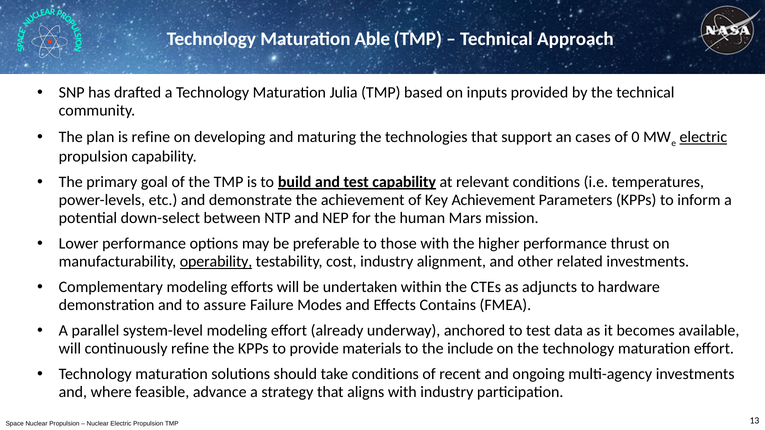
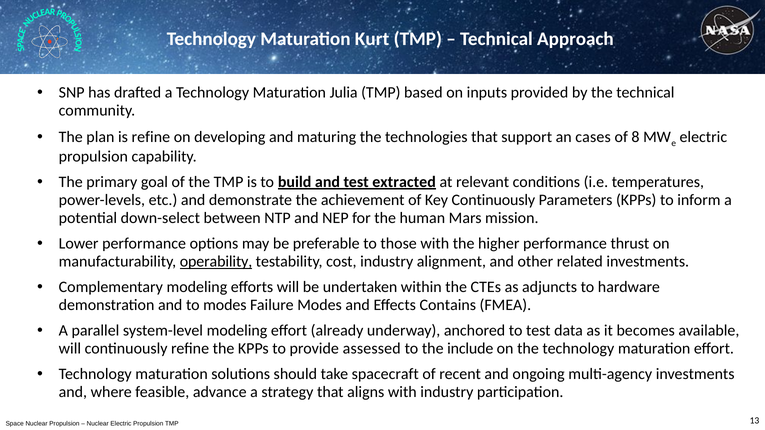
Able: Able -> Kurt
0: 0 -> 8
electric at (703, 137) underline: present -> none
test capability: capability -> extracted
Key Achievement: Achievement -> Continuously
to assure: assure -> modes
materials: materials -> assessed
take conditions: conditions -> spacecraft
